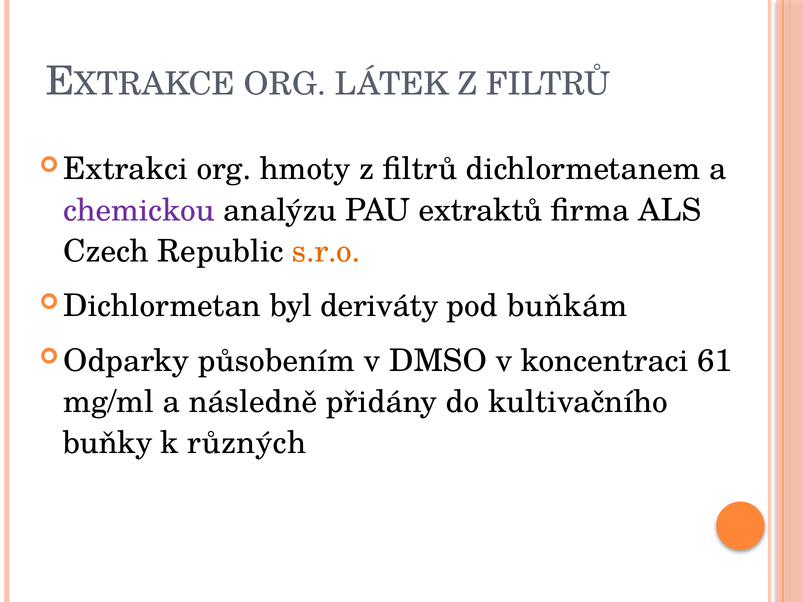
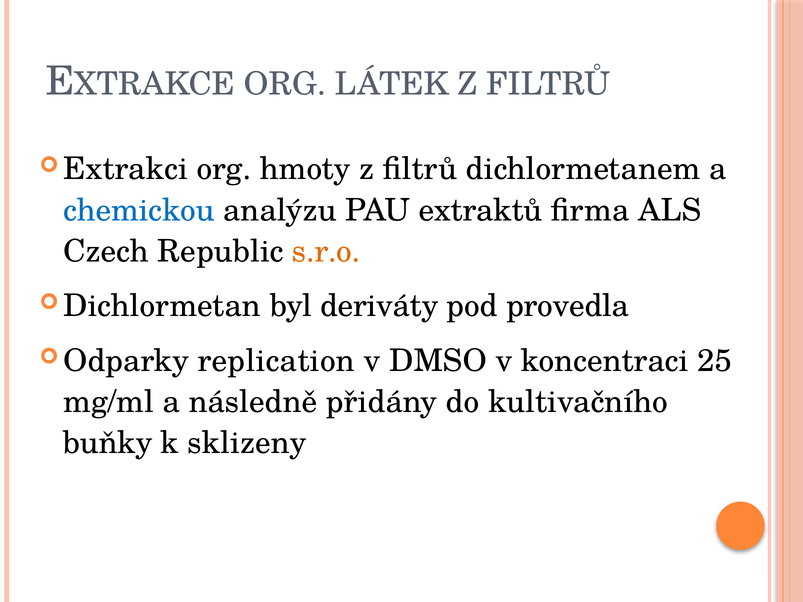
chemickou colour: purple -> blue
buňkám: buňkám -> provedla
působením: působením -> replication
61: 61 -> 25
různých: různých -> sklizeny
